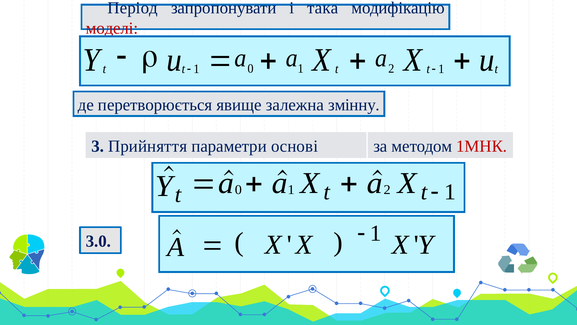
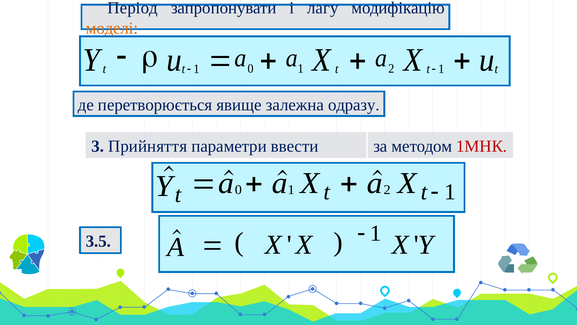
така: така -> лагу
моделі colour: red -> orange
змінну: змінну -> одразу
основі: основі -> ввести
3.0: 3.0 -> 3.5
